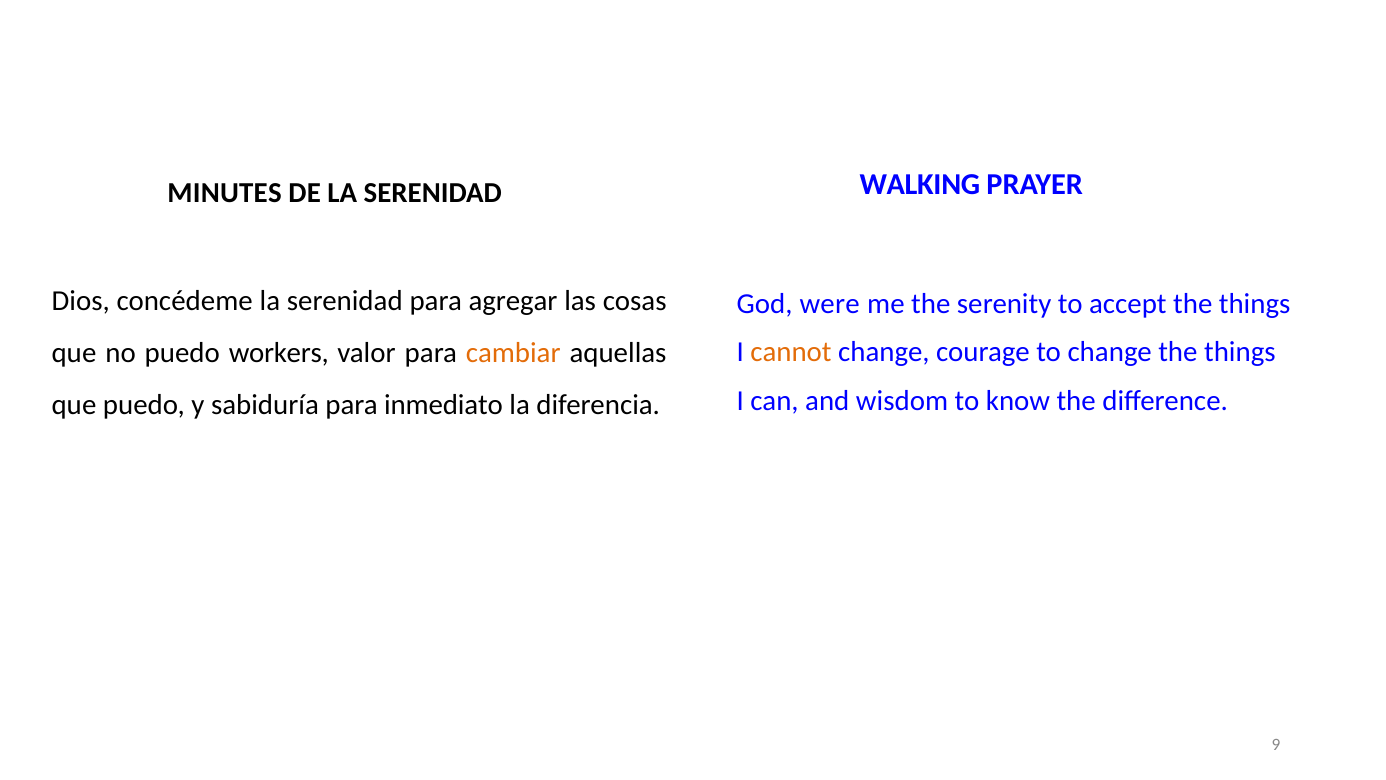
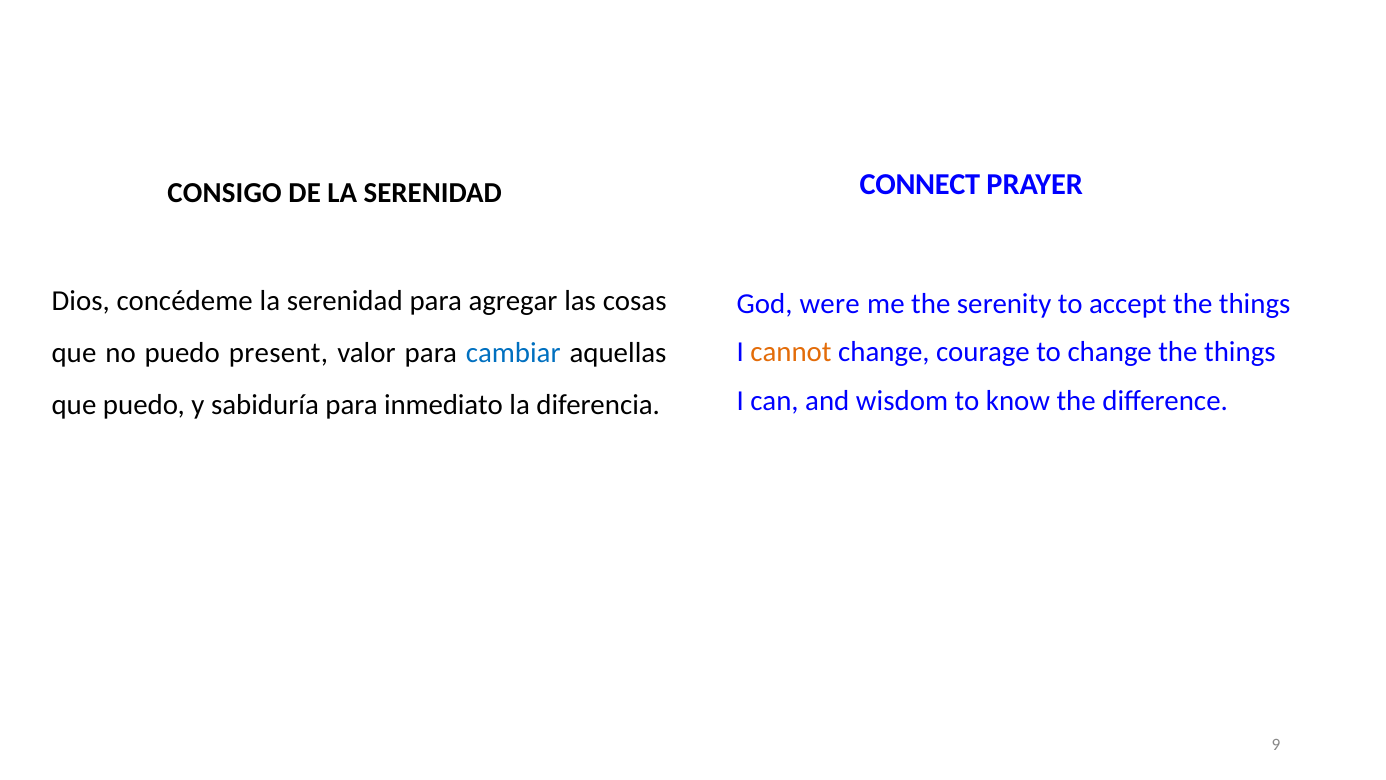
WALKING: WALKING -> CONNECT
MINUTES: MINUTES -> CONSIGO
workers: workers -> present
cambiar colour: orange -> blue
